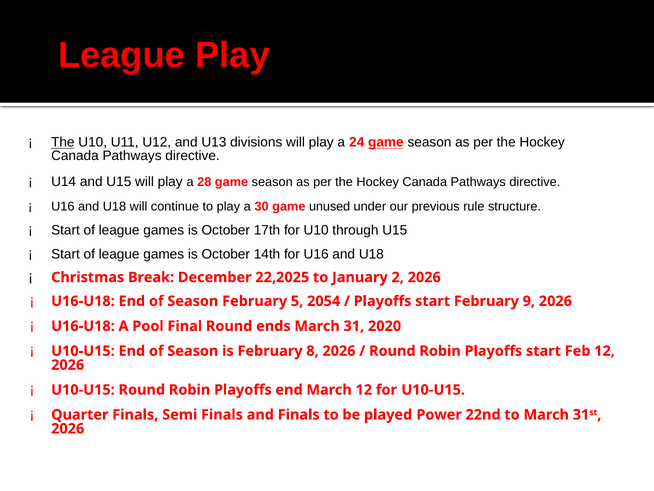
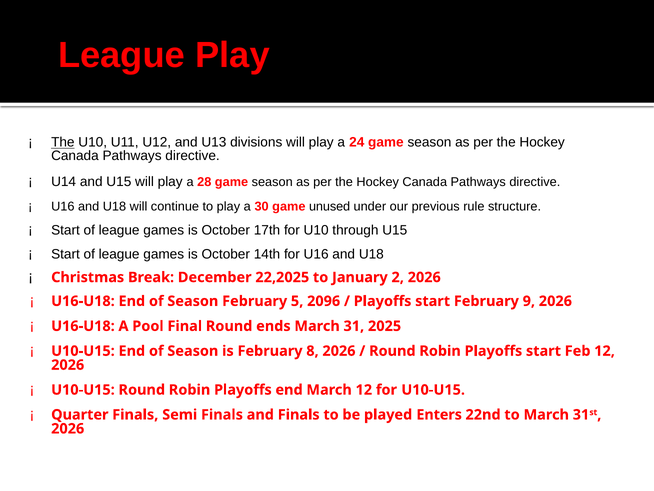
game at (386, 142) underline: present -> none
2054: 2054 -> 2096
2020: 2020 -> 2025
Power: Power -> Enters
